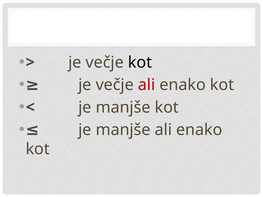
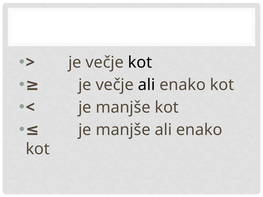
ali at (147, 85) colour: red -> black
